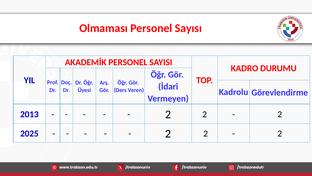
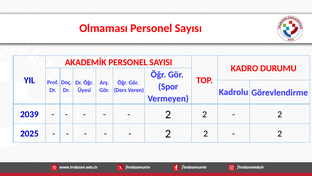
İdari: İdari -> Spor
2013: 2013 -> 2039
